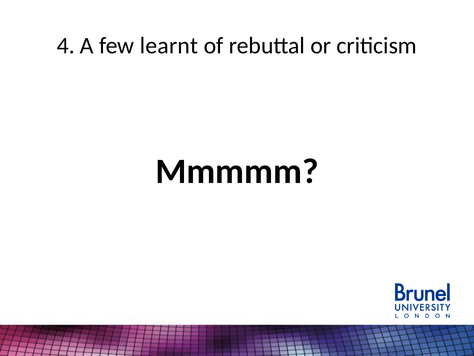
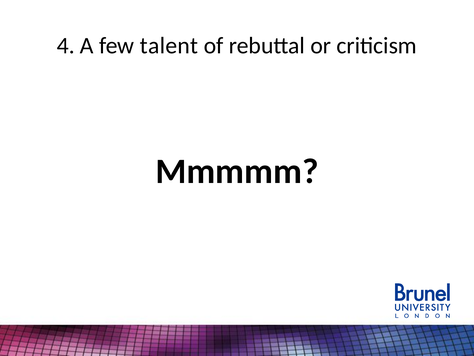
learnt: learnt -> talent
